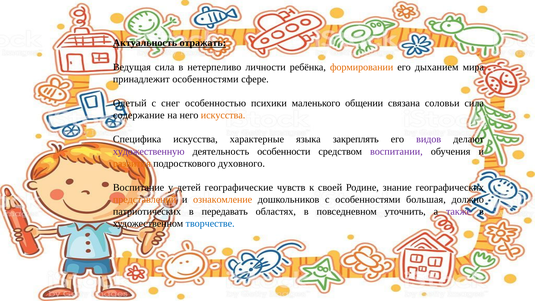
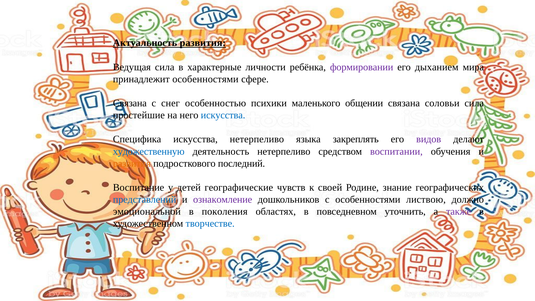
Актуальность отражать: отражать -> развития
нетерпеливо: нетерпеливо -> характерные
формировании colour: orange -> purple
Одетый at (130, 103): Одетый -> Связана
содержание: содержание -> простейшие
искусства at (223, 115) colour: orange -> blue
искусства характерные: характерные -> нетерпеливо
художественную colour: purple -> blue
деятельность особенности: особенности -> нетерпеливо
духовного: духовного -> последний
представлений colour: orange -> blue
ознакомление colour: orange -> purple
большая: большая -> листвою
патриотических: патриотических -> эмоциональной
передавать: передавать -> поколения
